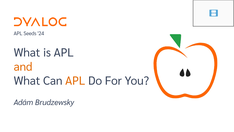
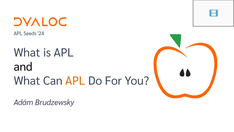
and colour: orange -> black
